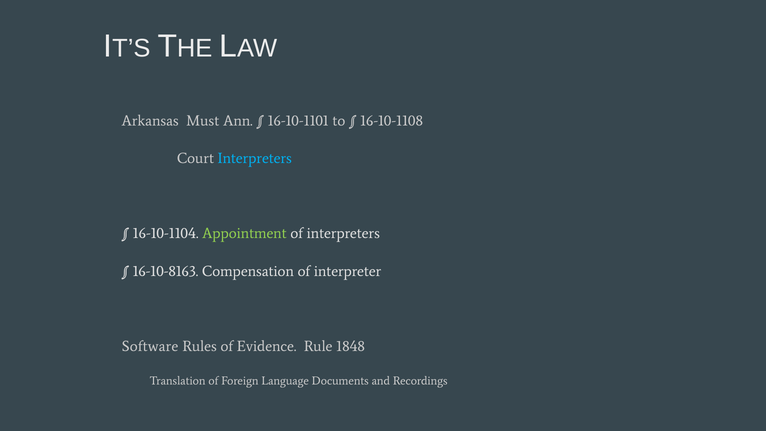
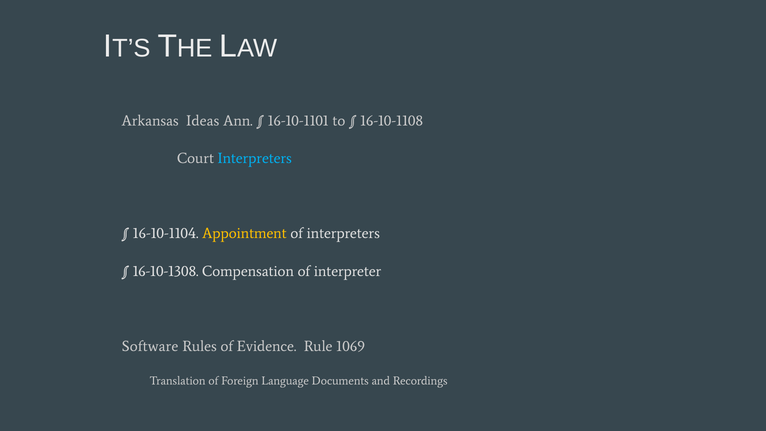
Must: Must -> Ideas
Appointment colour: light green -> yellow
16-10-8163: 16-10-8163 -> 16-10-1308
1848: 1848 -> 1069
